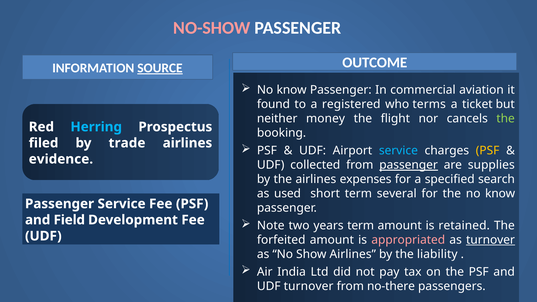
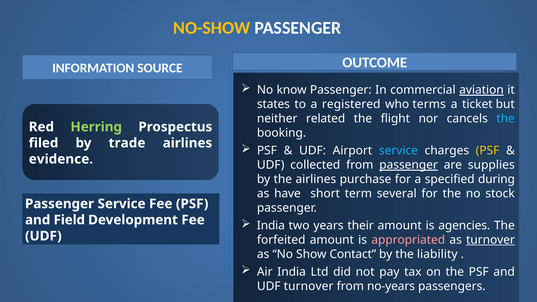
NO-SHOW colour: pink -> yellow
SOURCE underline: present -> none
aviation underline: none -> present
found: found -> states
money: money -> related
the at (506, 119) colour: light green -> light blue
Herring colour: light blue -> light green
expenses: expenses -> purchase
search: search -> during
used: used -> have
the no know: know -> stock
Note at (271, 226): Note -> India
years term: term -> their
retained: retained -> agencies
Show Airlines: Airlines -> Contact
no-there: no-there -> no-years
